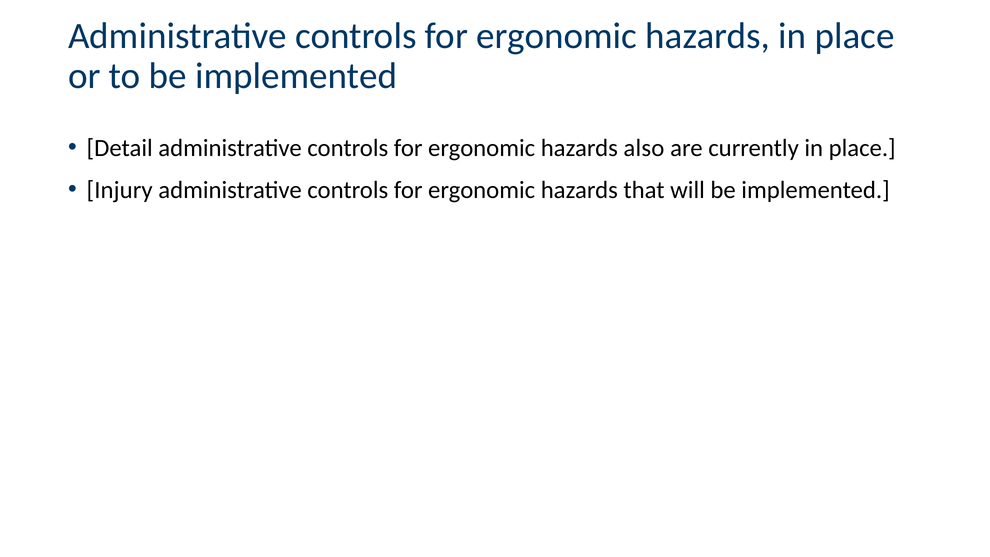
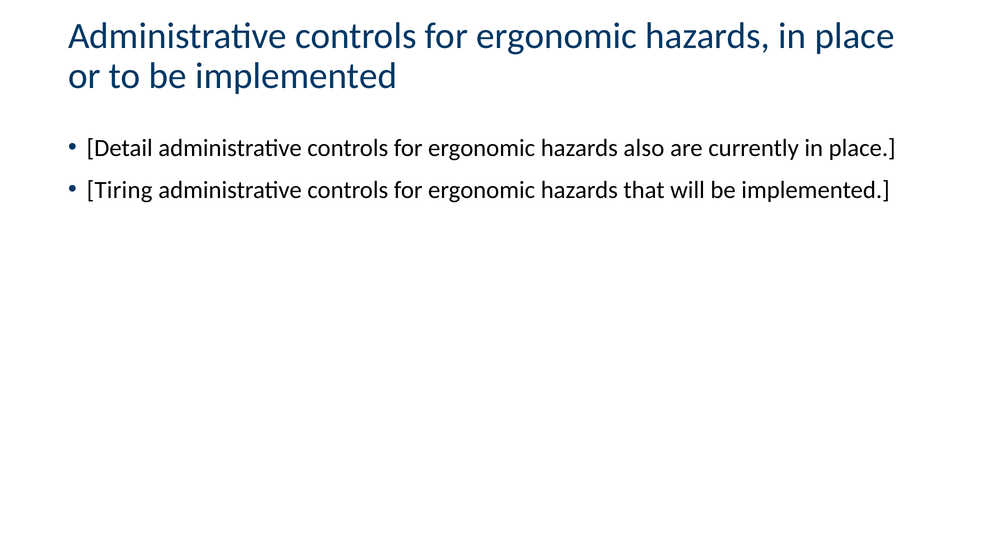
Injury: Injury -> Tiring
